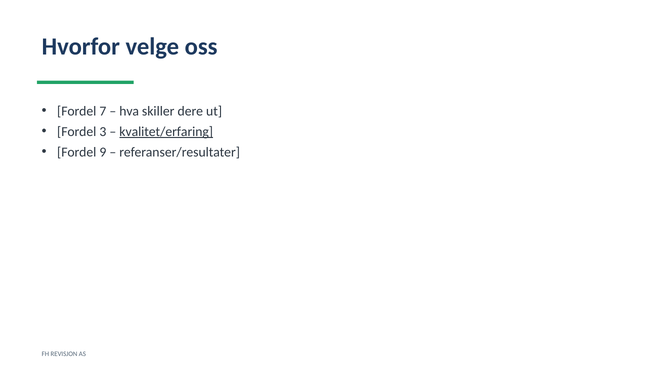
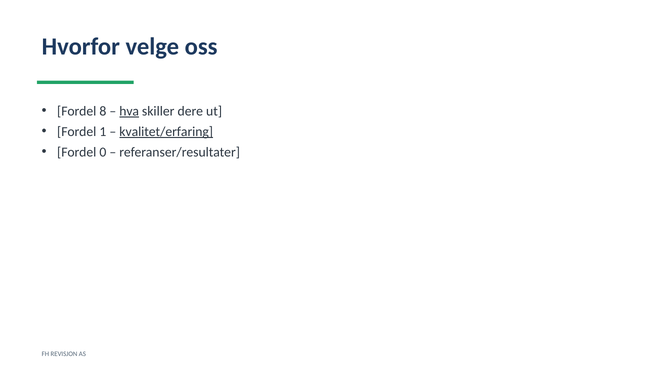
7: 7 -> 8
hva underline: none -> present
3: 3 -> 1
9: 9 -> 0
